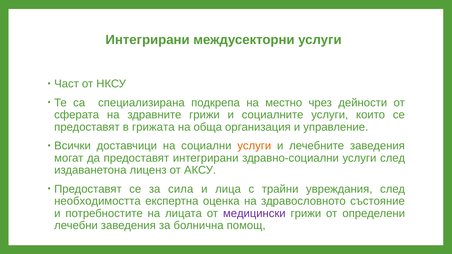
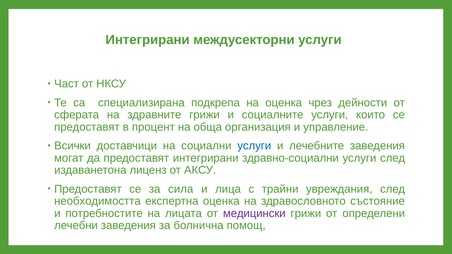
на местно: местно -> оценка
грижата: грижата -> процент
услуги at (254, 146) colour: orange -> blue
